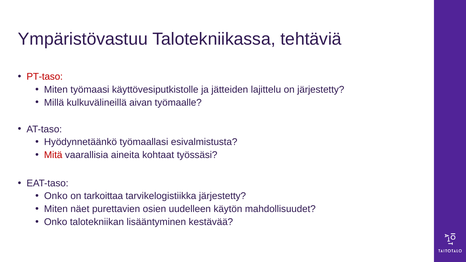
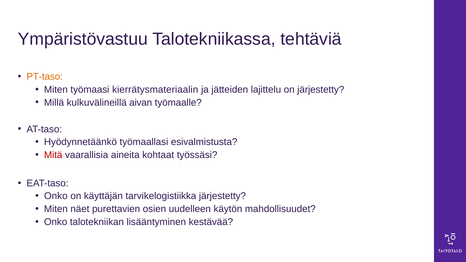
PT-taso colour: red -> orange
käyttövesiputkistolle: käyttövesiputkistolle -> kierrätysmateriaalin
tarkoittaa: tarkoittaa -> käyttäjän
